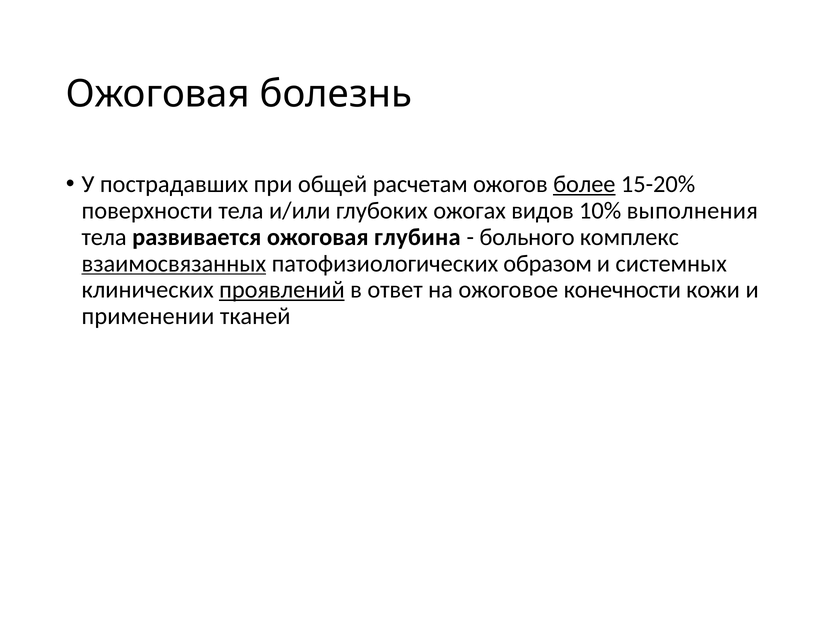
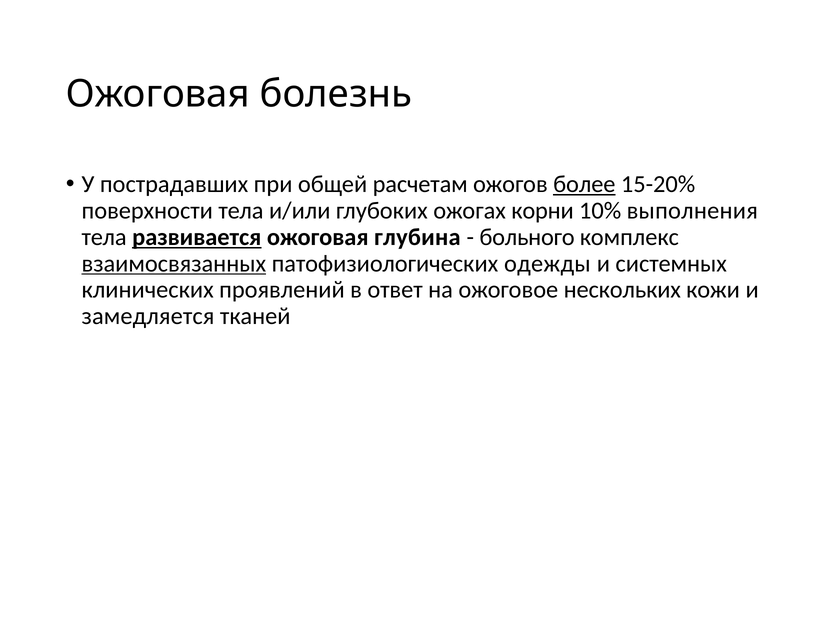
видов: видов -> корни
развивается underline: none -> present
образом: образом -> одежды
проявлений underline: present -> none
конечности: конечности -> нескольких
применении: применении -> замедляется
